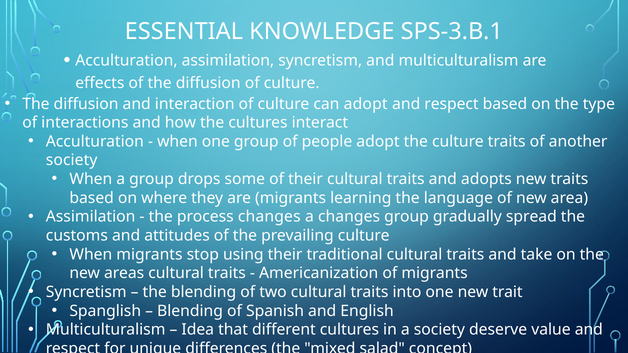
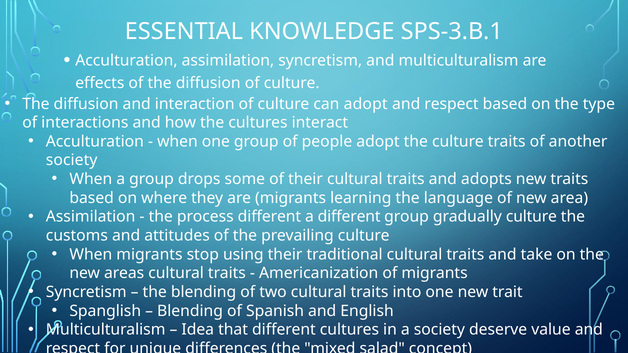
process changes: changes -> different
a changes: changes -> different
gradually spread: spread -> culture
